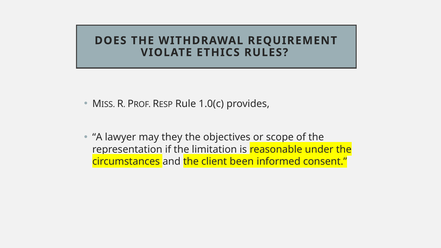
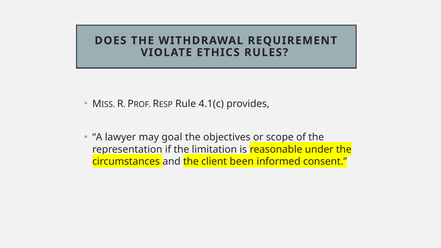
1.0(c: 1.0(c -> 4.1(c
they: they -> goal
